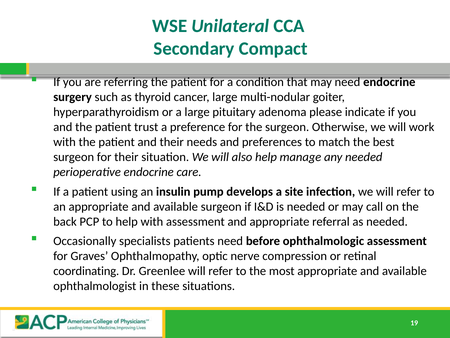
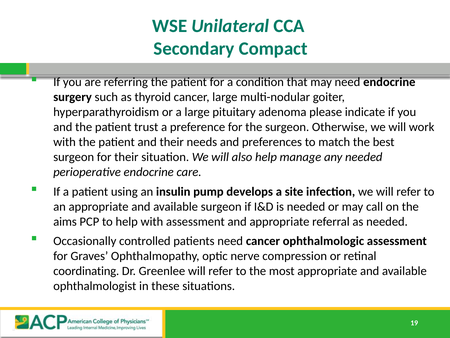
back: back -> aims
specialists: specialists -> controlled
need before: before -> cancer
